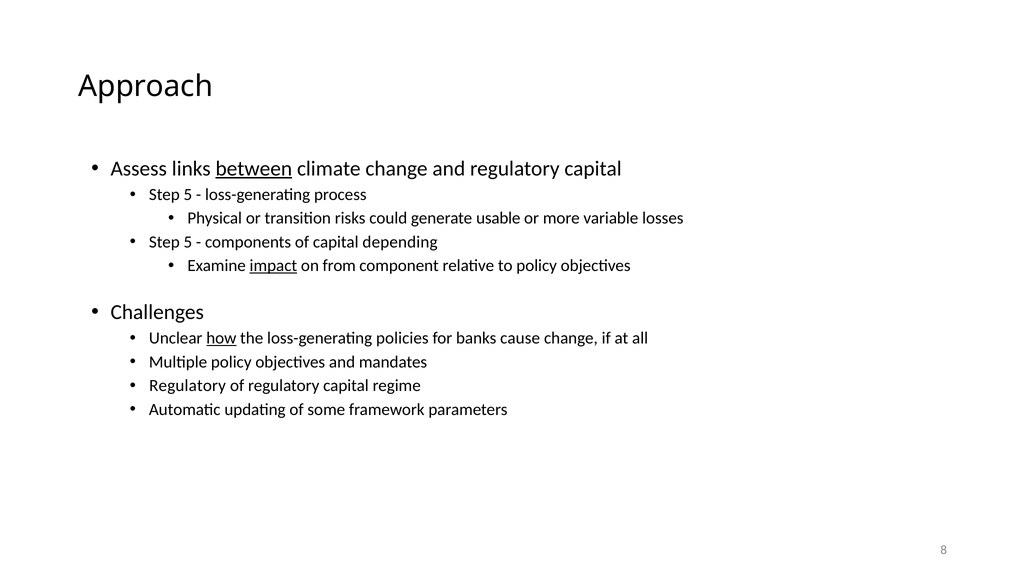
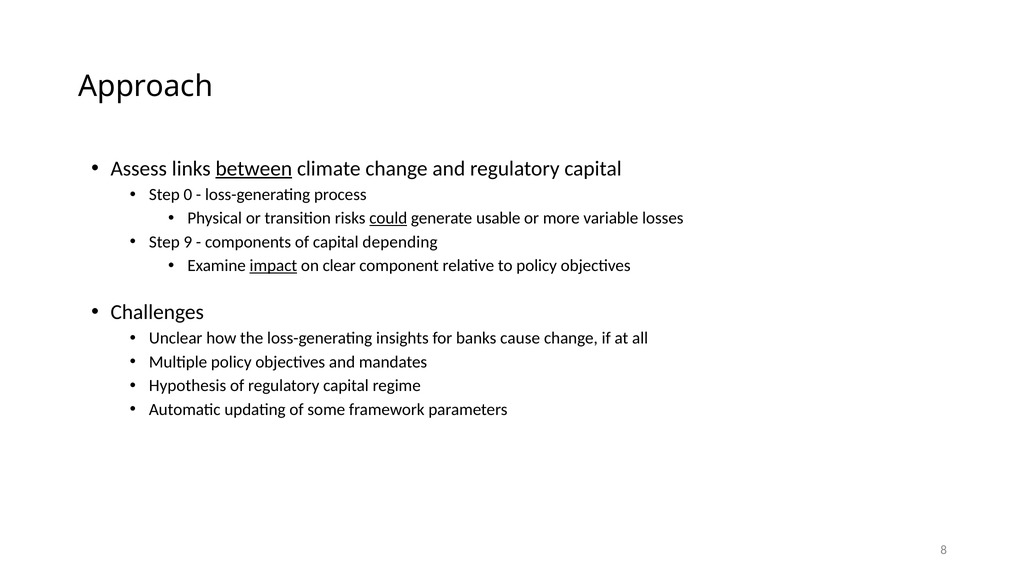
5 at (188, 195): 5 -> 0
could underline: none -> present
5 at (188, 242): 5 -> 9
from: from -> clear
how underline: present -> none
policies: policies -> insights
Regulatory at (188, 386): Regulatory -> Hypothesis
